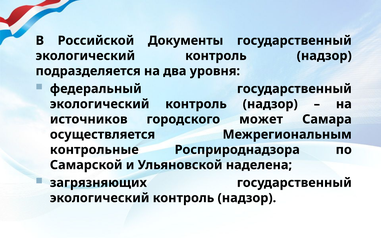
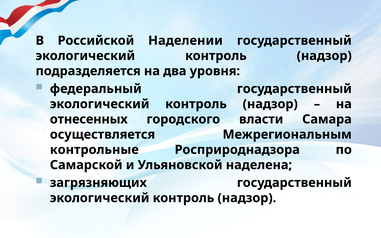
Документы: Документы -> Наделении
источников: источников -> отнесенных
может: может -> власти
